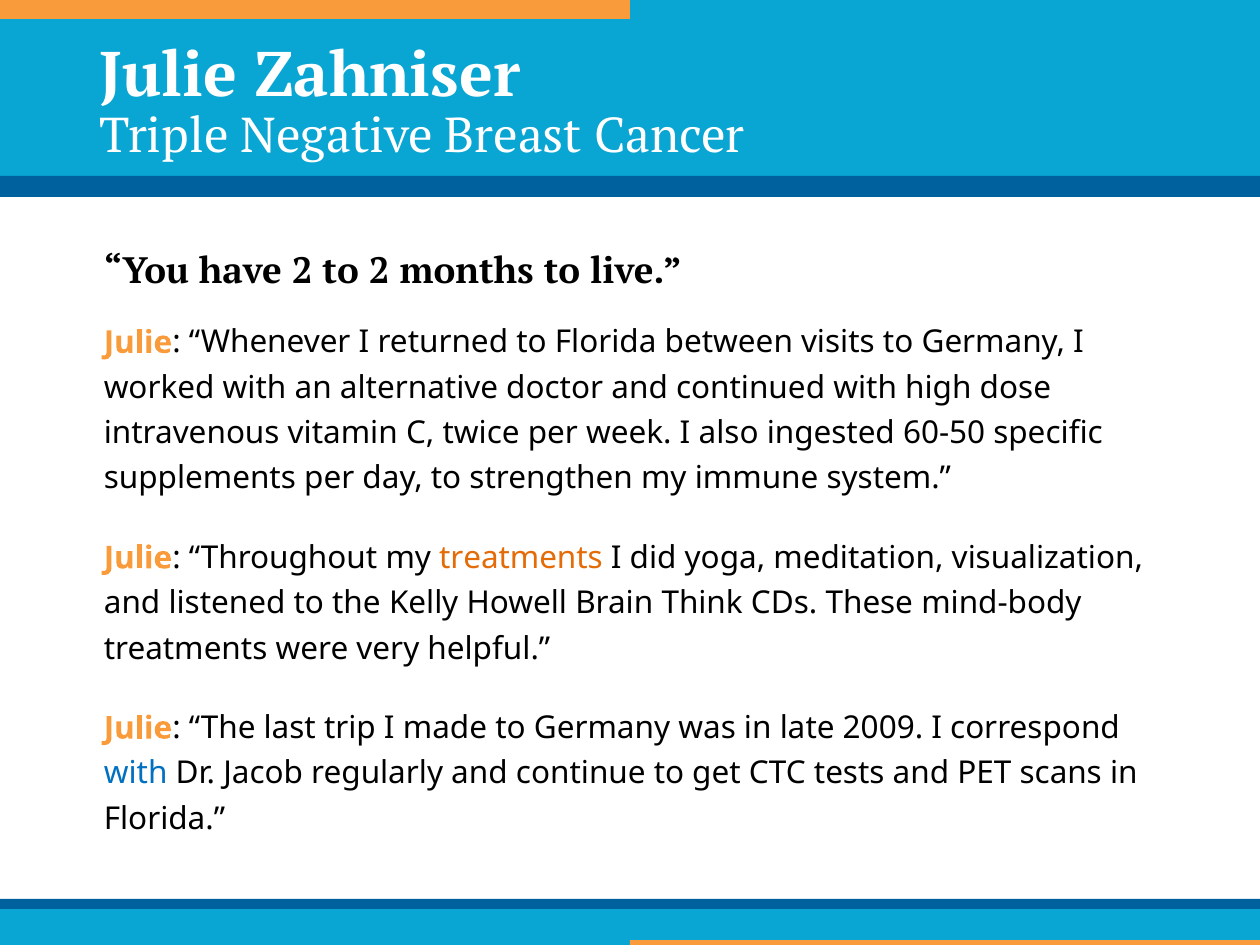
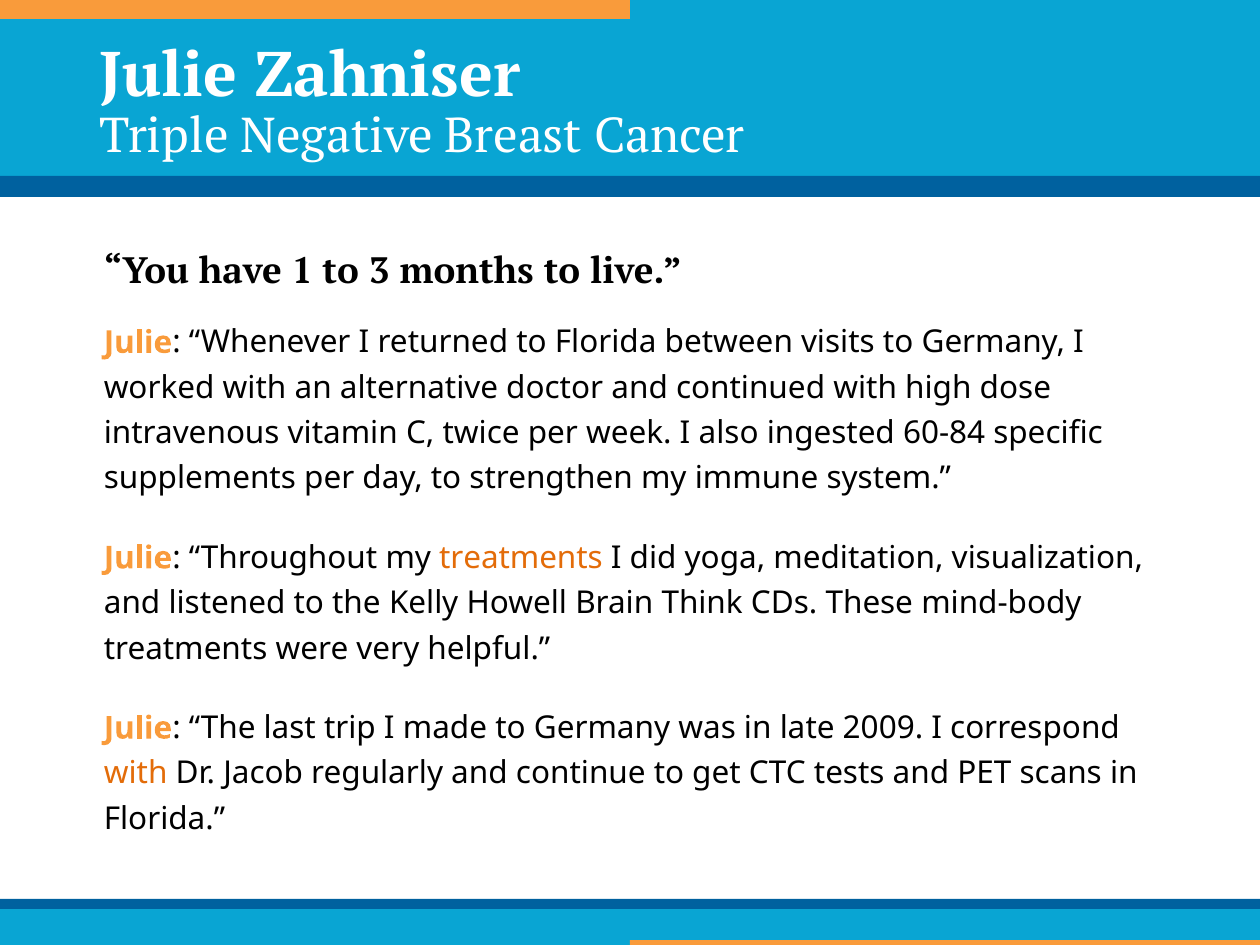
have 2: 2 -> 1
to 2: 2 -> 3
60-50: 60-50 -> 60-84
with at (136, 773) colour: blue -> orange
